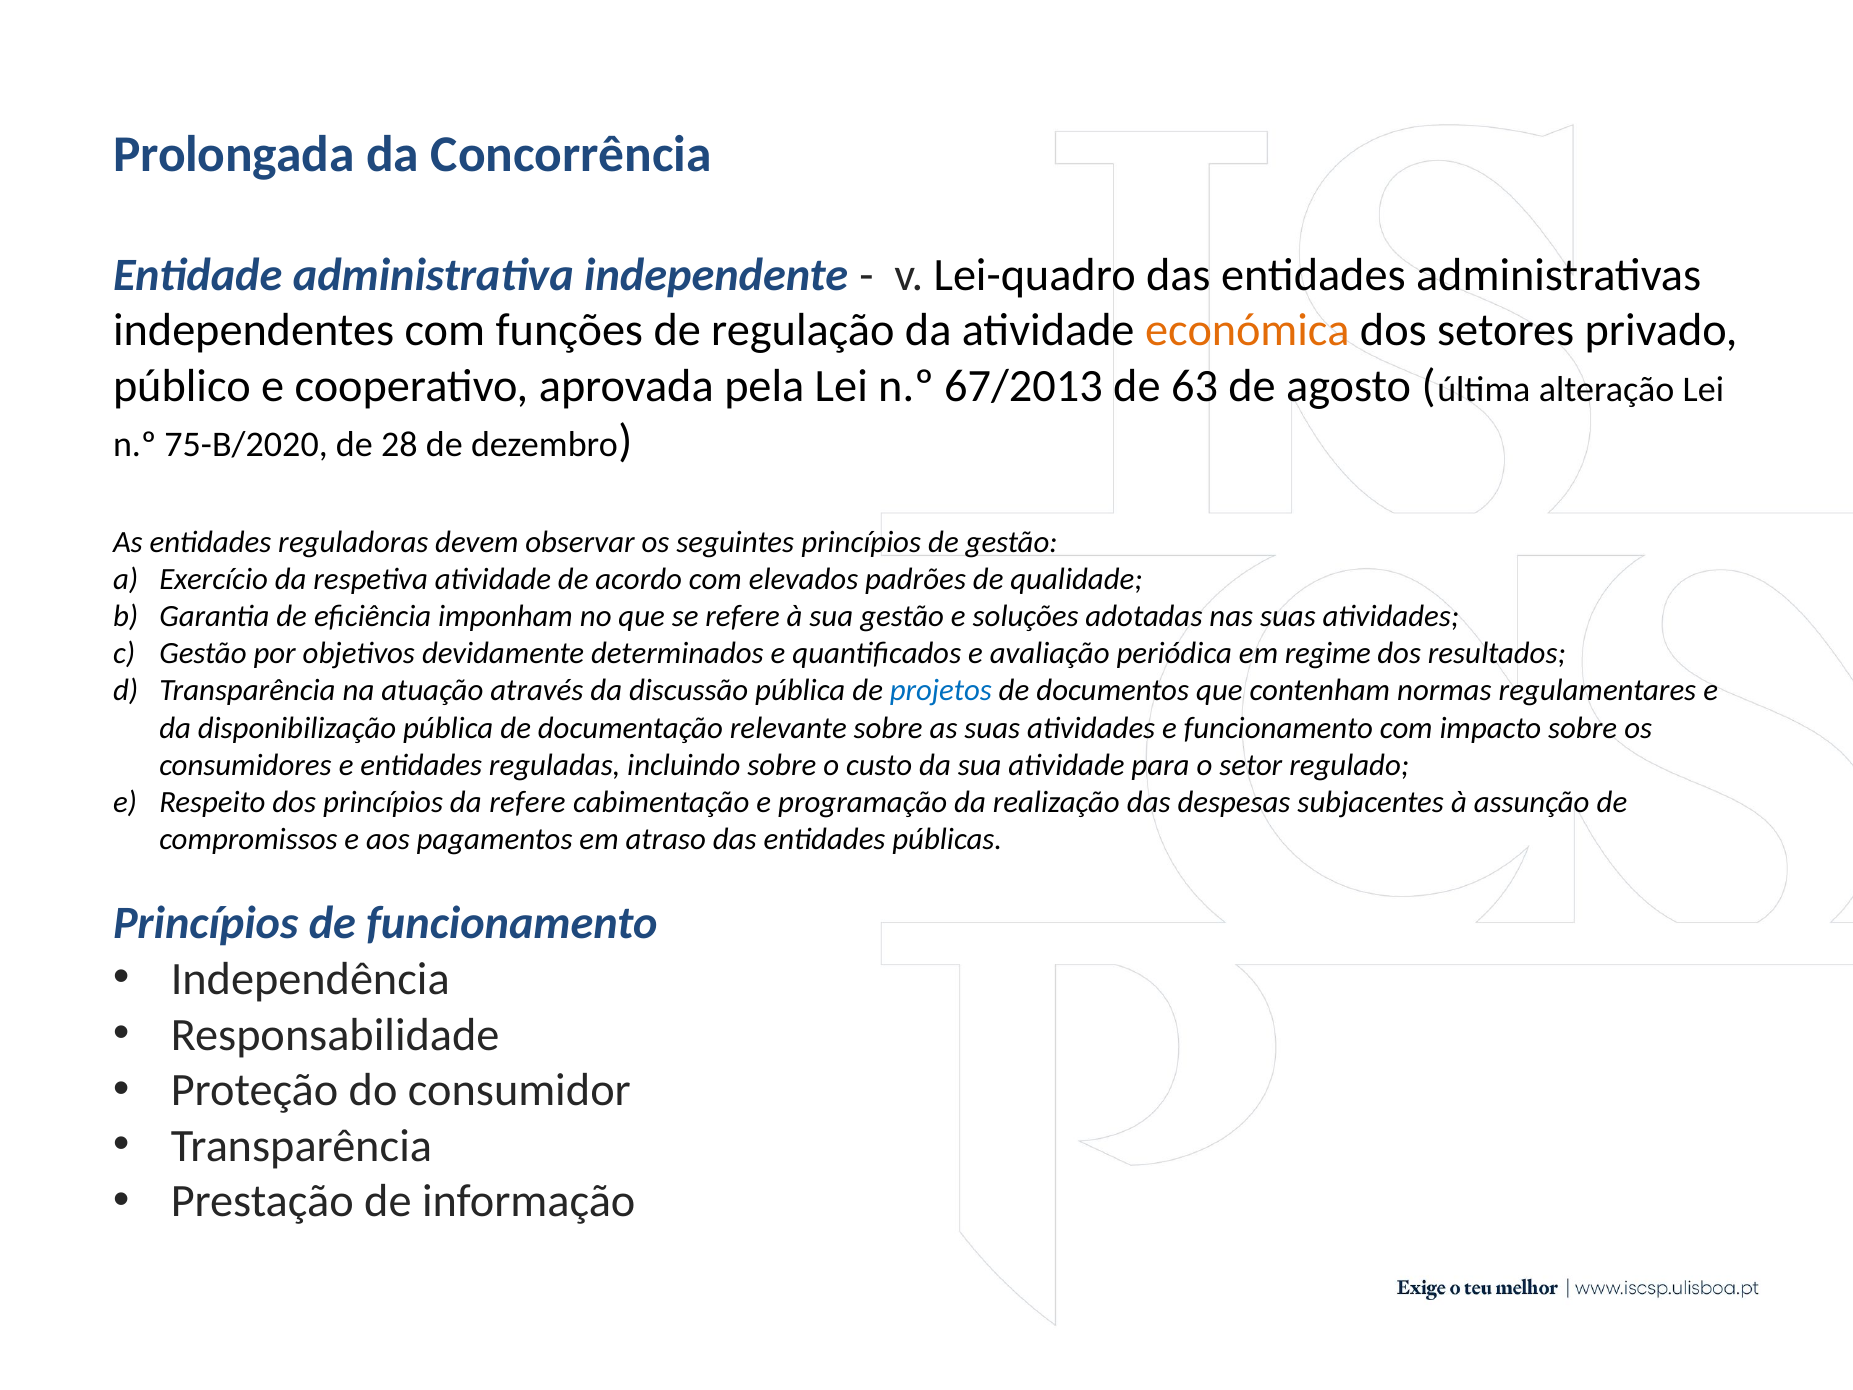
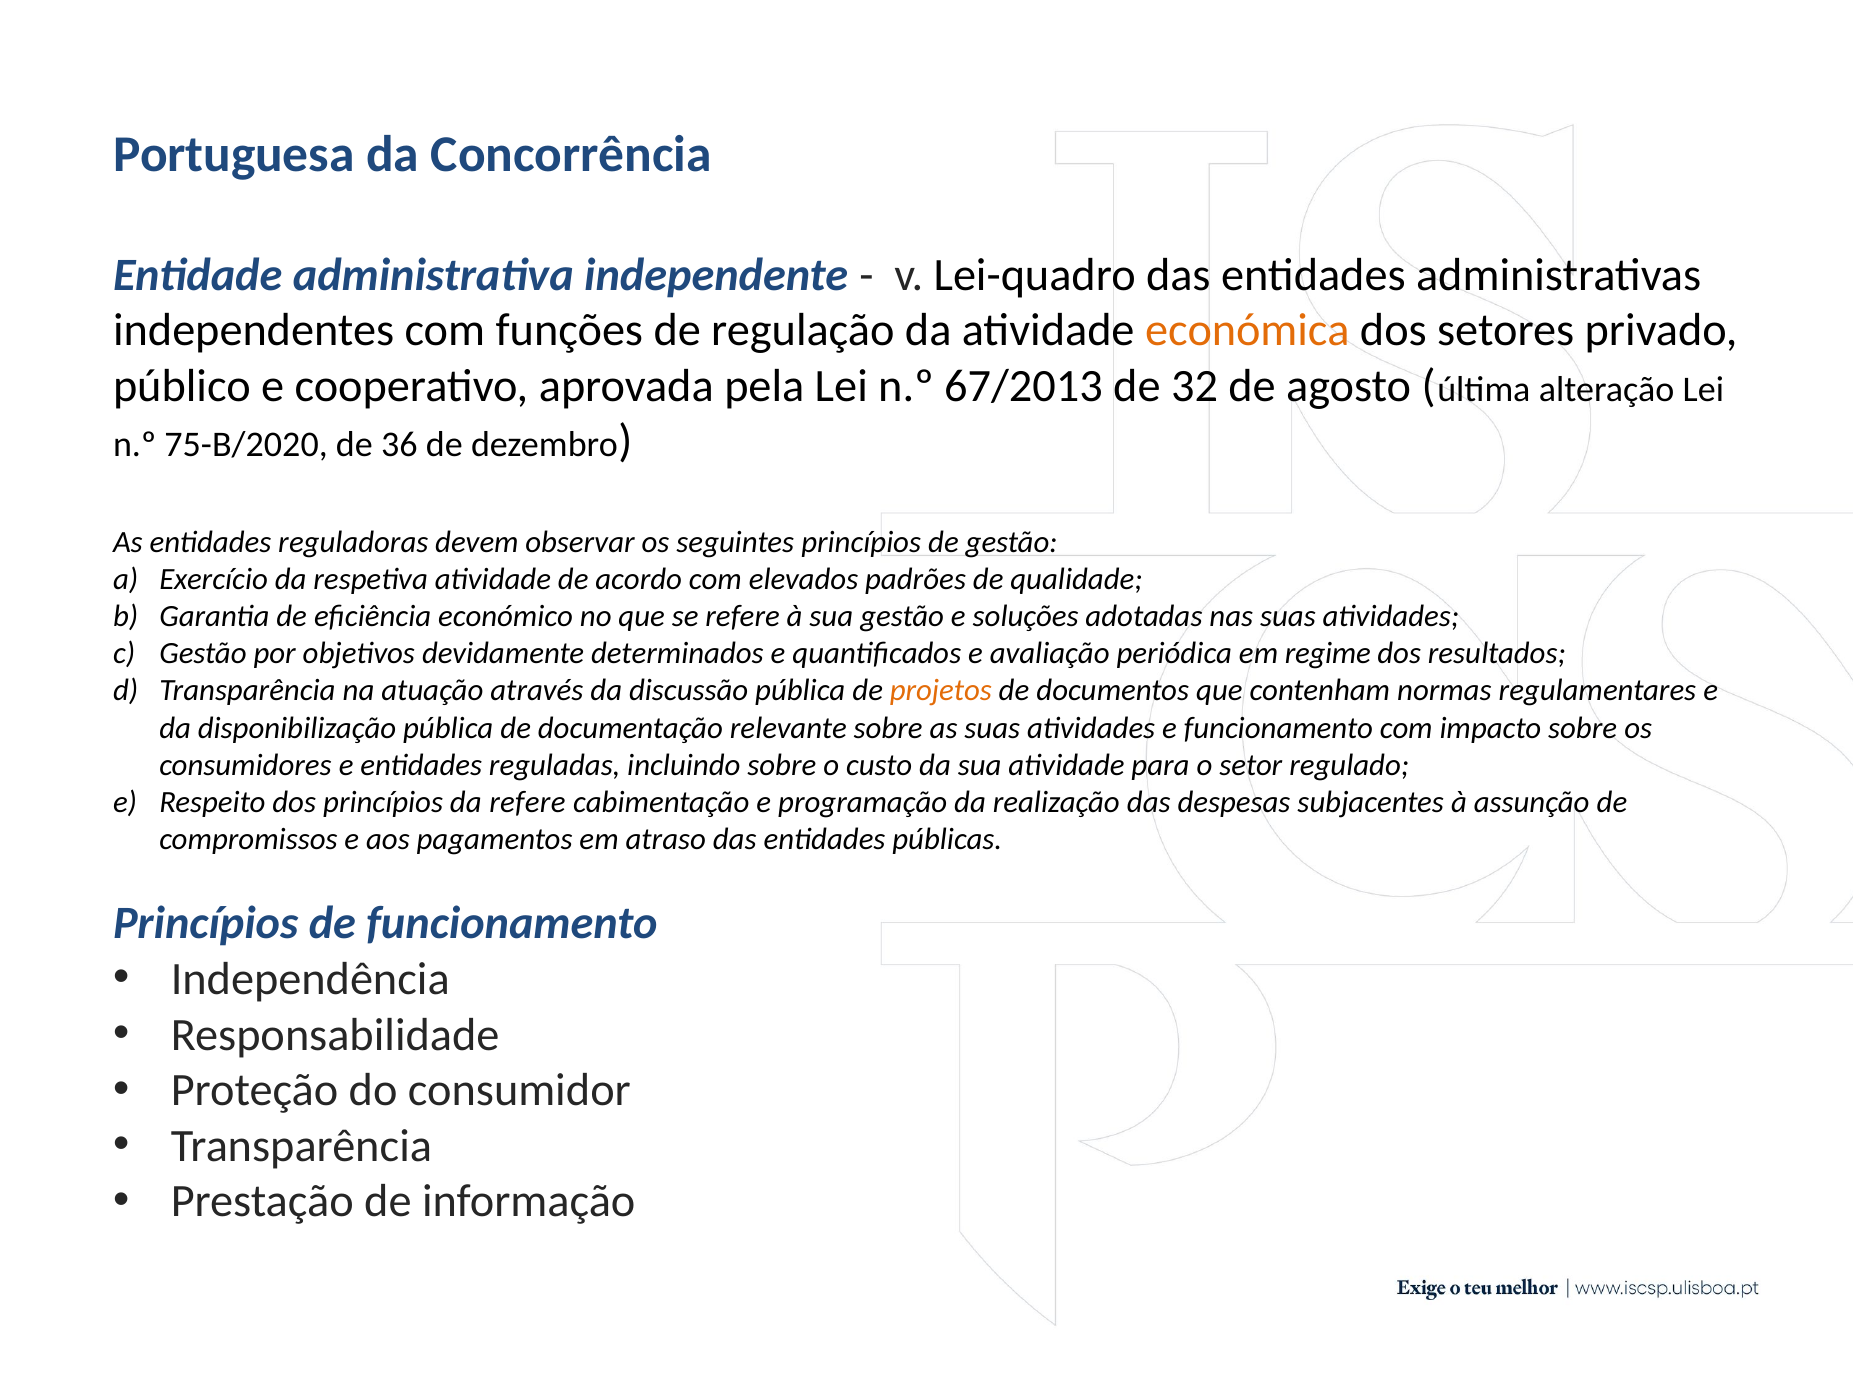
Prolongada: Prolongada -> Portuguesa
63: 63 -> 32
28: 28 -> 36
imponham: imponham -> económico
projetos colour: blue -> orange
